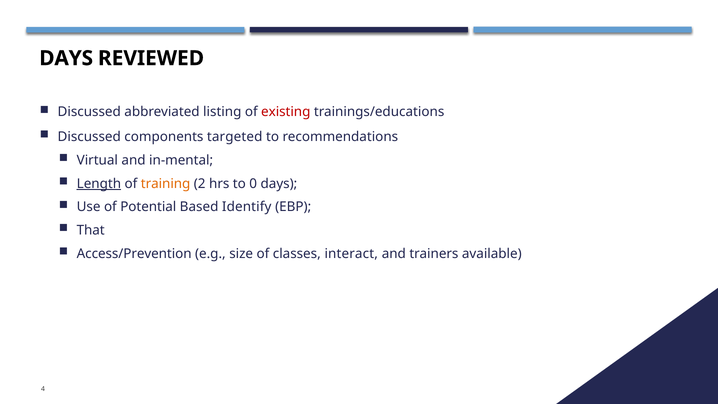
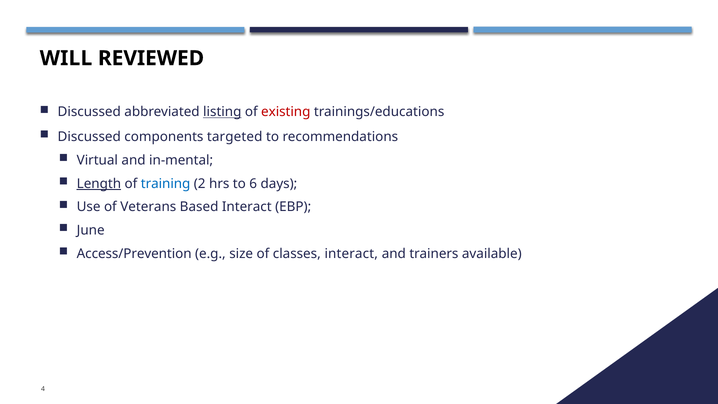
DAYS at (66, 58): DAYS -> WILL
listing underline: none -> present
training colour: orange -> blue
0: 0 -> 6
Potential: Potential -> Veterans
Based Identify: Identify -> Interact
That: That -> June
